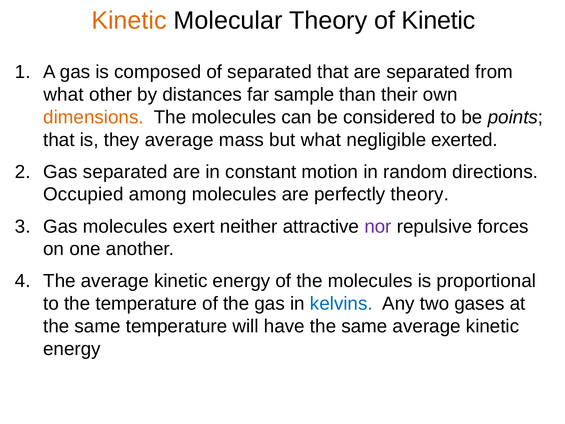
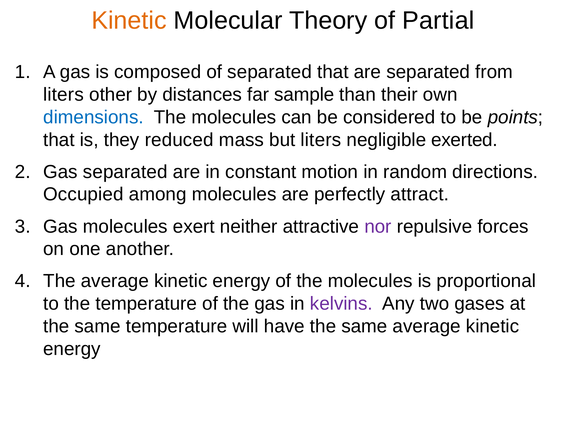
of Kinetic: Kinetic -> Partial
what at (64, 95): what -> liters
dimensions colour: orange -> blue
they average: average -> reduced
but what: what -> liters
perfectly theory: theory -> attract
kelvins colour: blue -> purple
